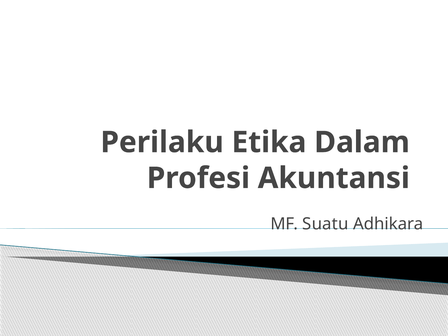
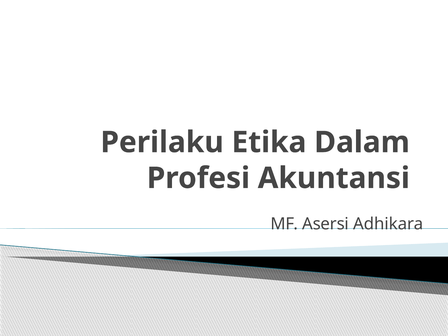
Suatu: Suatu -> Asersi
